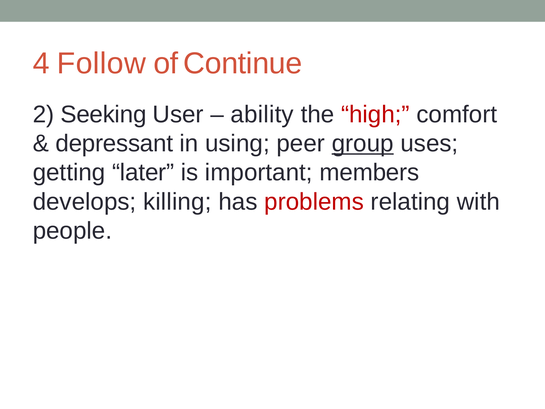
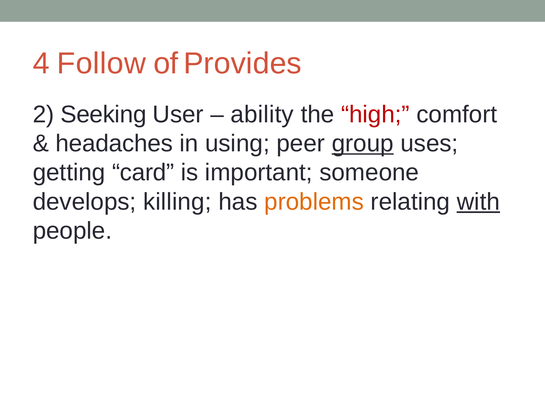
Continue: Continue -> Provides
depressant: depressant -> headaches
later: later -> card
members: members -> someone
problems colour: red -> orange
with underline: none -> present
